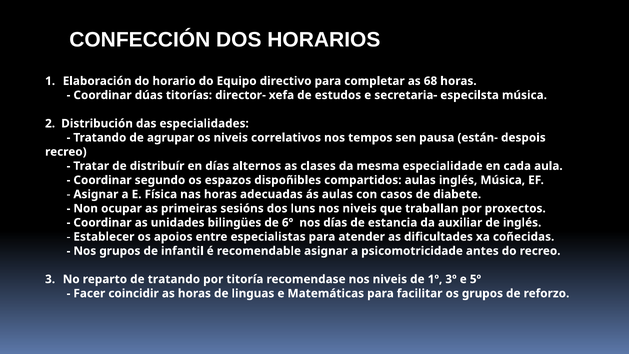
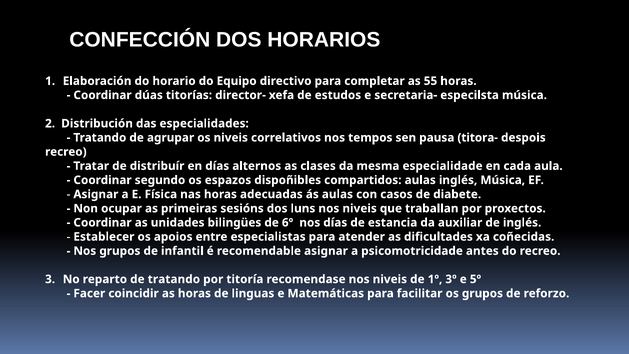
68: 68 -> 55
están-: están- -> titora-
